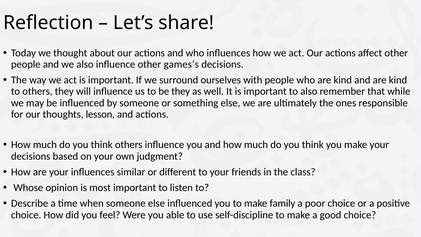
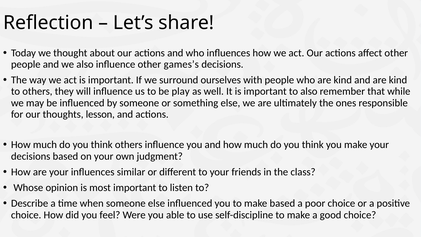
be they: they -> play
make family: family -> based
